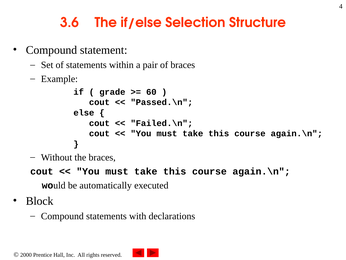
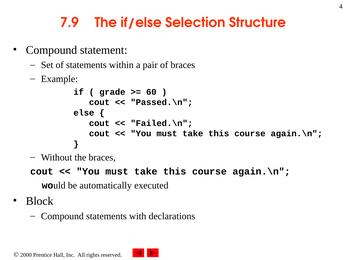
3.6: 3.6 -> 7.9
